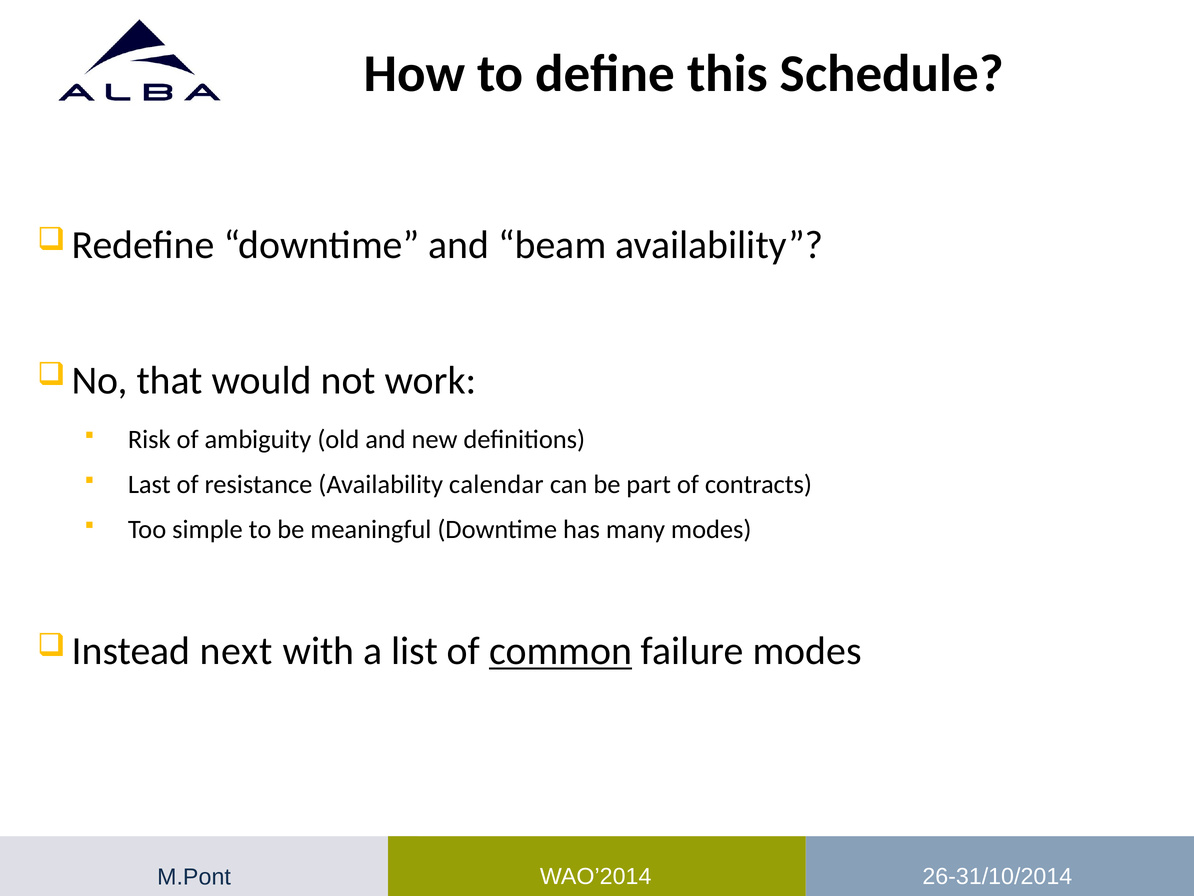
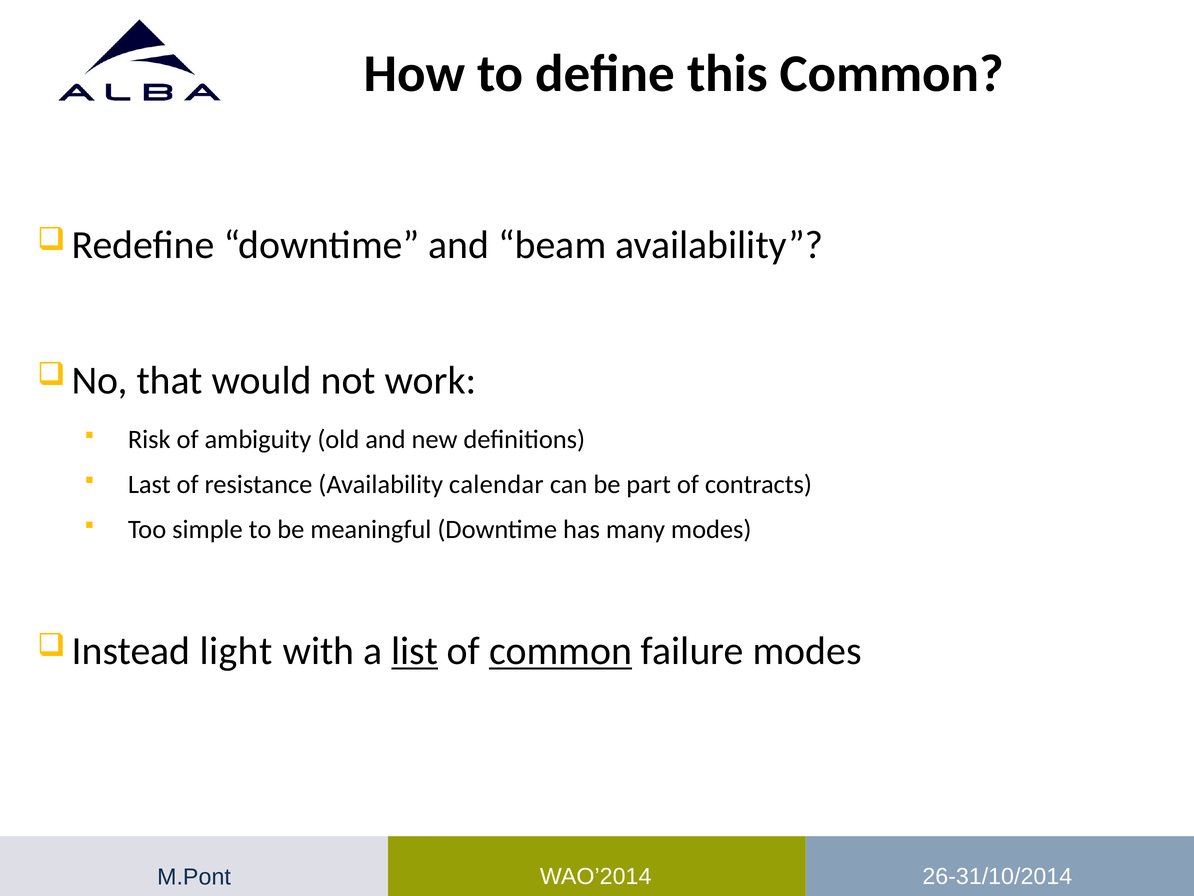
this Schedule: Schedule -> Common
next: next -> light
list underline: none -> present
